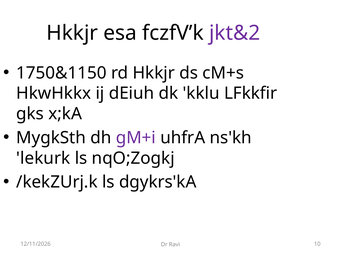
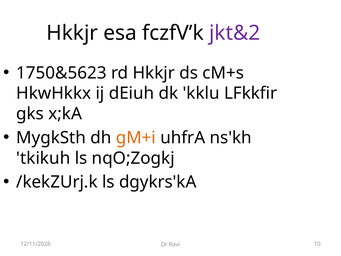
1750&1150: 1750&1150 -> 1750&5623
gM+i colour: purple -> orange
lekurk: lekurk -> tkikuh
